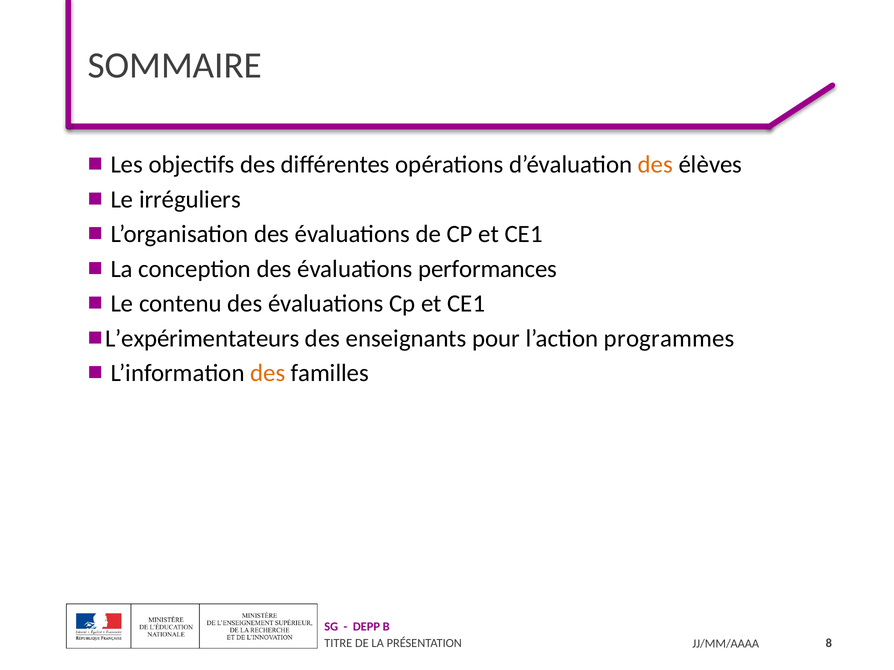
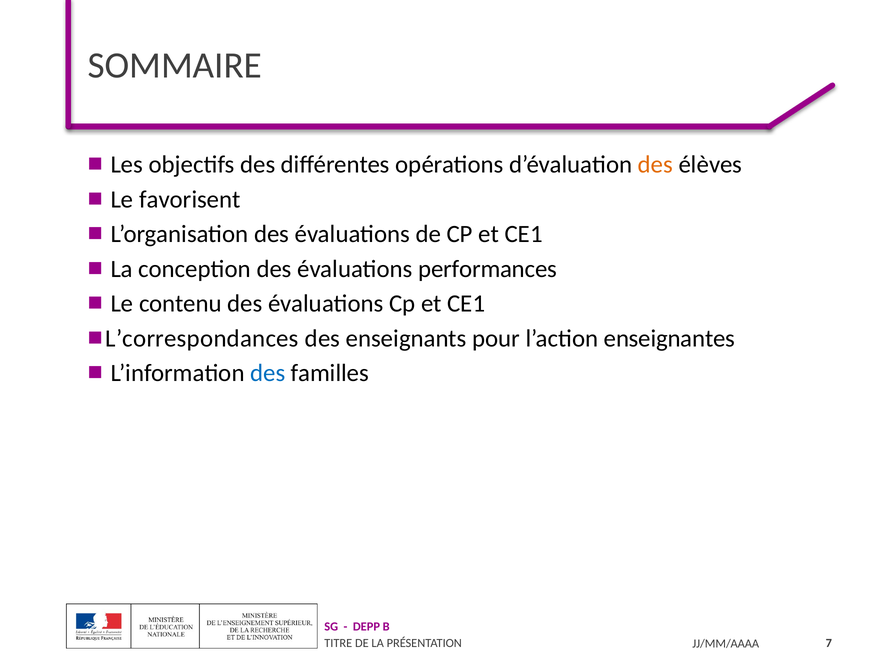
irréguliers: irréguliers -> favorisent
L’expérimentateurs: L’expérimentateurs -> L’correspondances
programmes: programmes -> enseignantes
des at (268, 373) colour: orange -> blue
8: 8 -> 7
